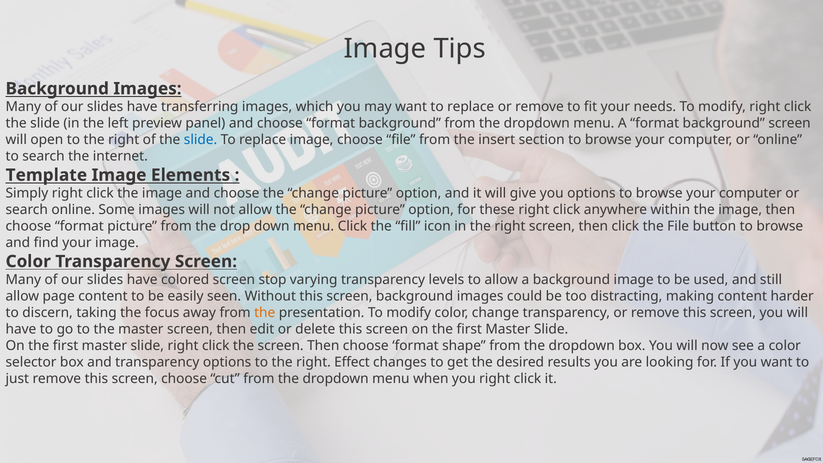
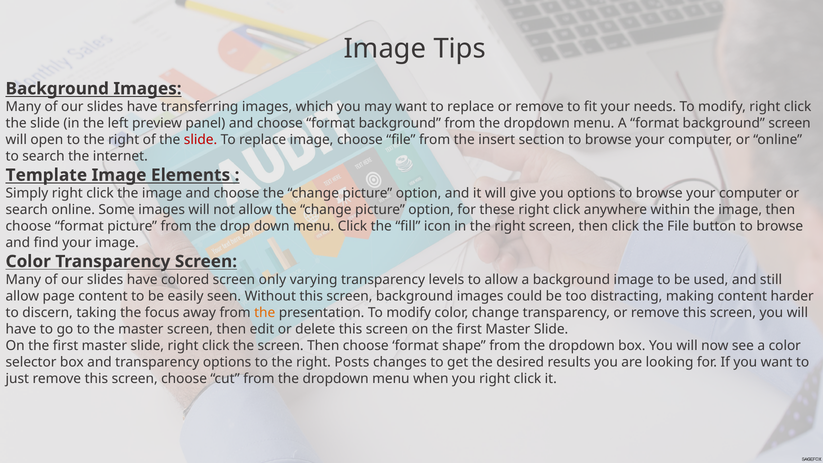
slide at (201, 140) colour: blue -> red
stop: stop -> only
Effect: Effect -> Posts
